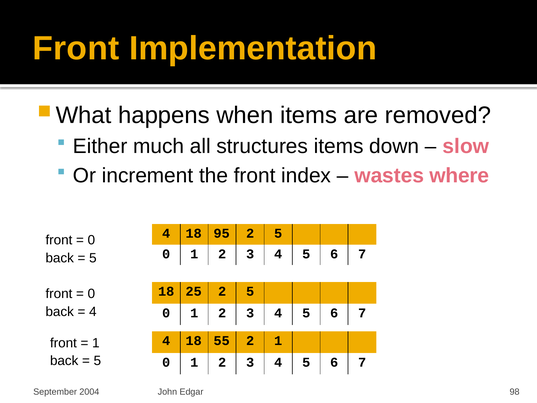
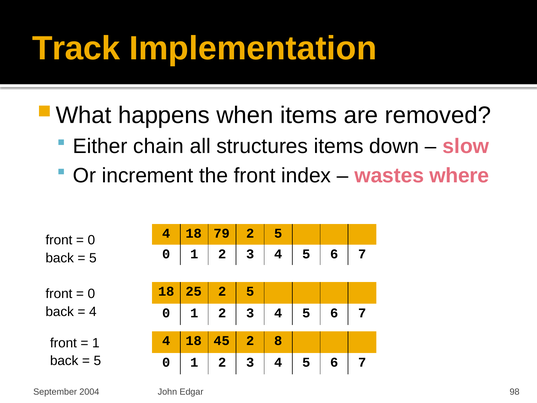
Front at (76, 48): Front -> Track
much: much -> chain
95: 95 -> 79
55: 55 -> 45
2 1: 1 -> 8
